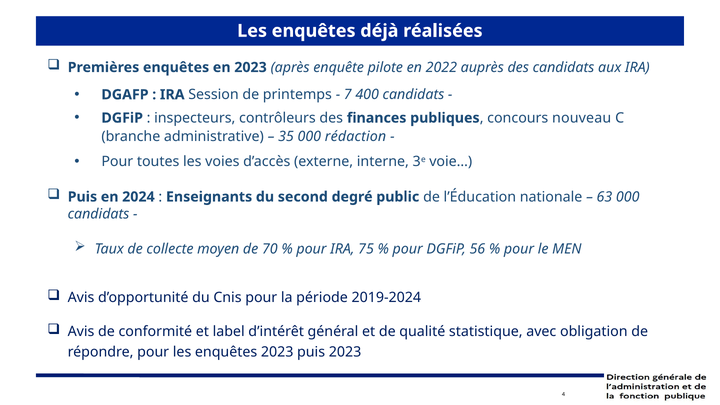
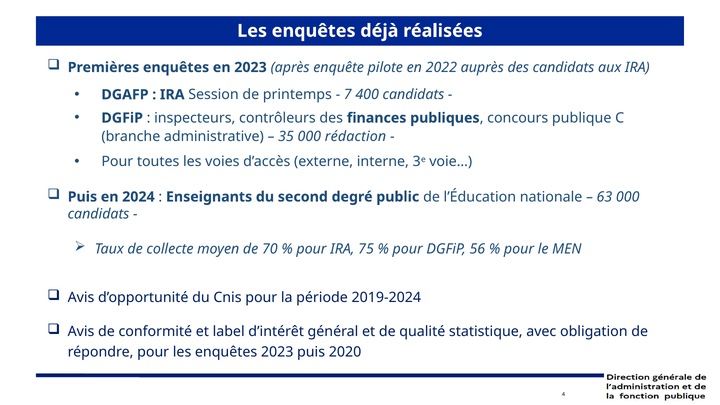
nouveau: nouveau -> publique
puis 2023: 2023 -> 2020
